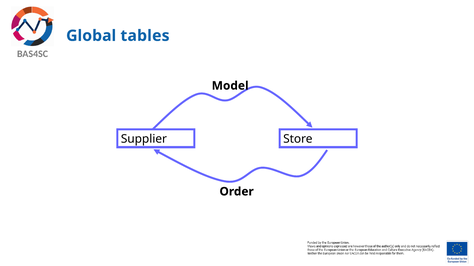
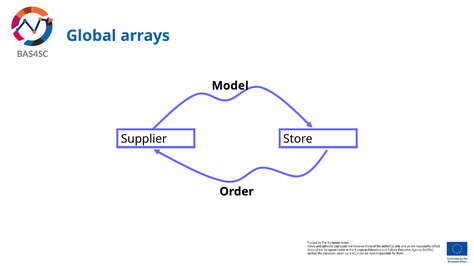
tables: tables -> arrays
